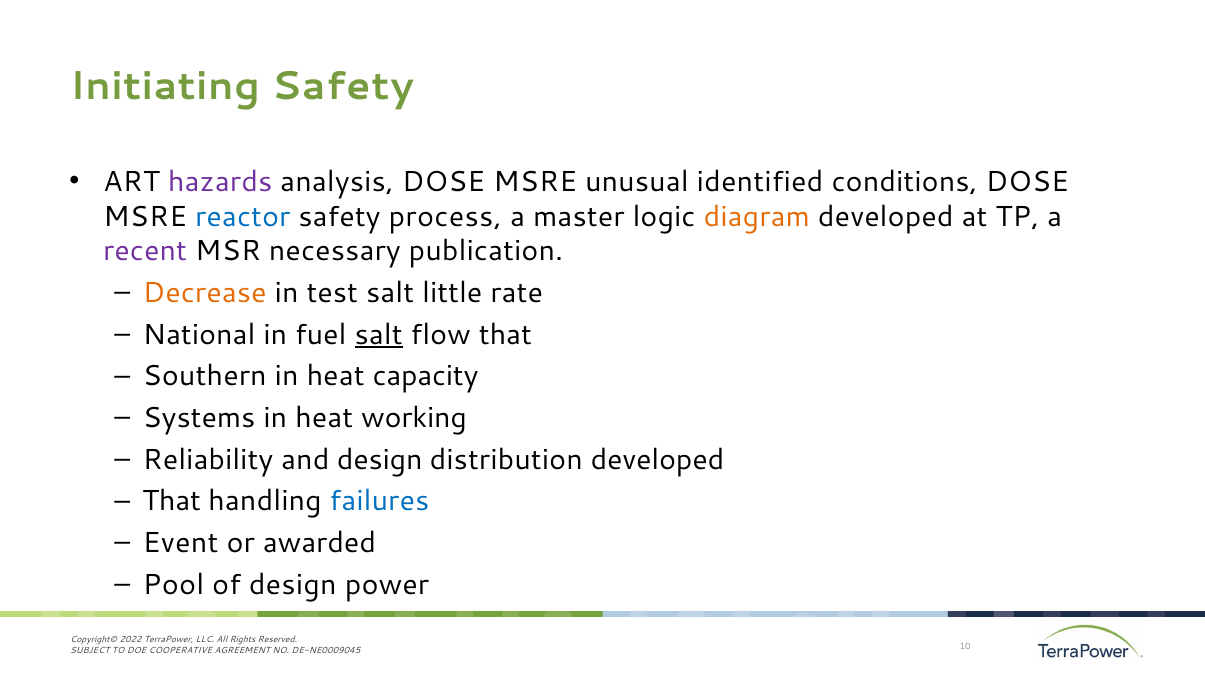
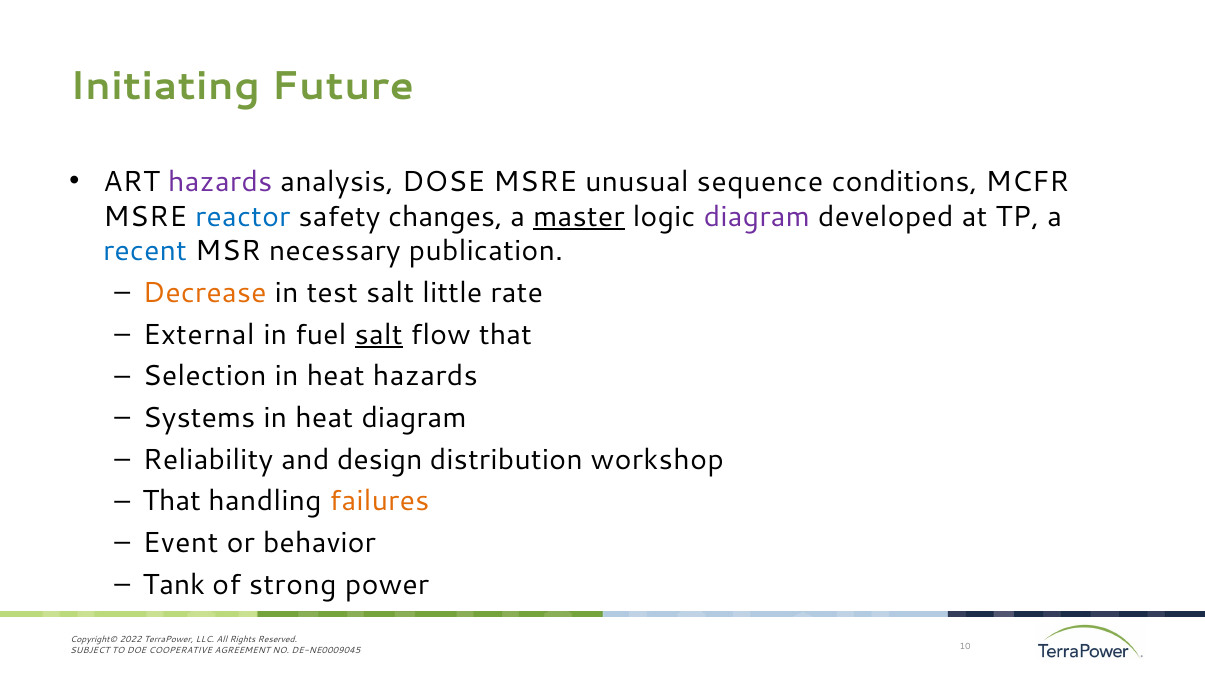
Initiating Safety: Safety -> Future
identified: identified -> sequence
conditions DOSE: DOSE -> MCFR
process: process -> changes
master underline: none -> present
diagram at (757, 217) colour: orange -> purple
recent colour: purple -> blue
National: National -> External
Southern: Southern -> Selection
heat capacity: capacity -> hazards
heat working: working -> diagram
distribution developed: developed -> workshop
failures colour: blue -> orange
awarded: awarded -> behavior
Pool: Pool -> Tank
of design: design -> strong
